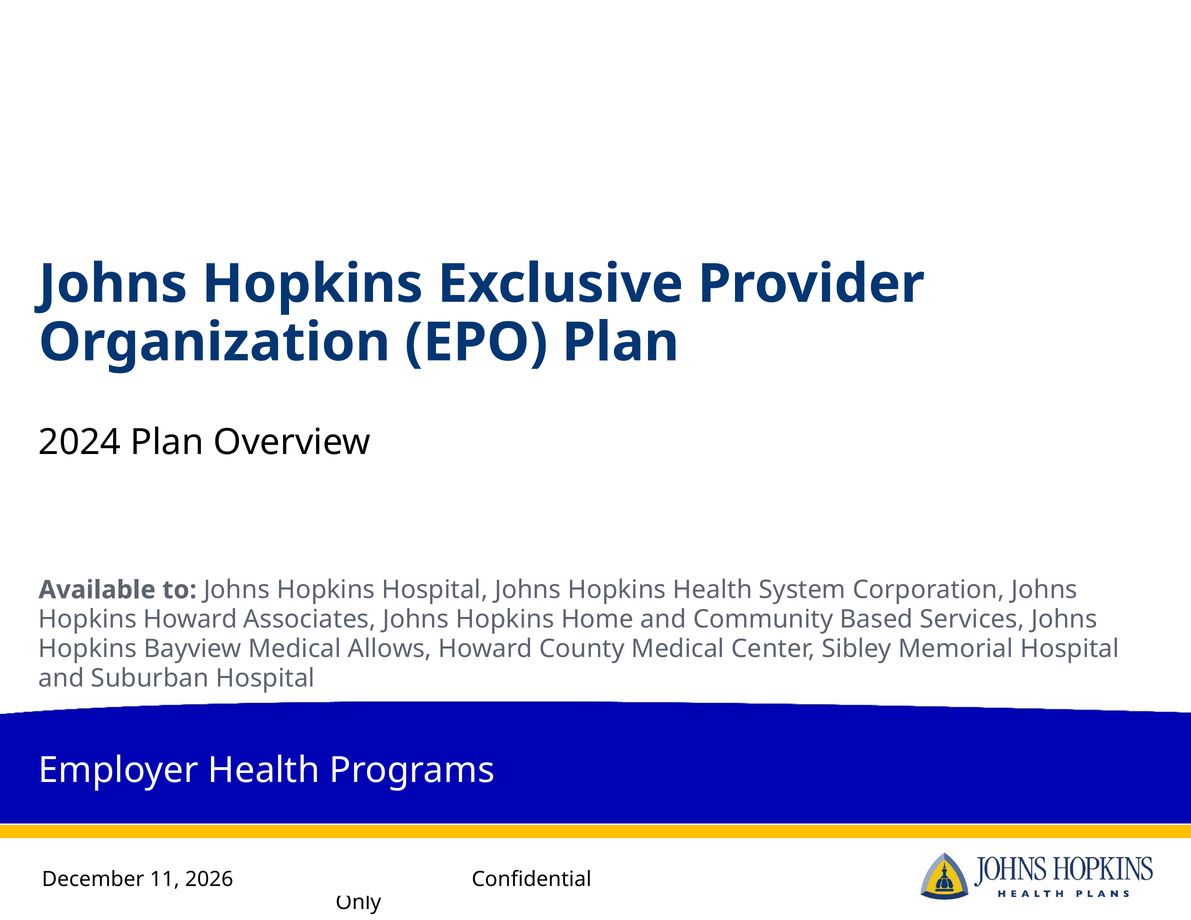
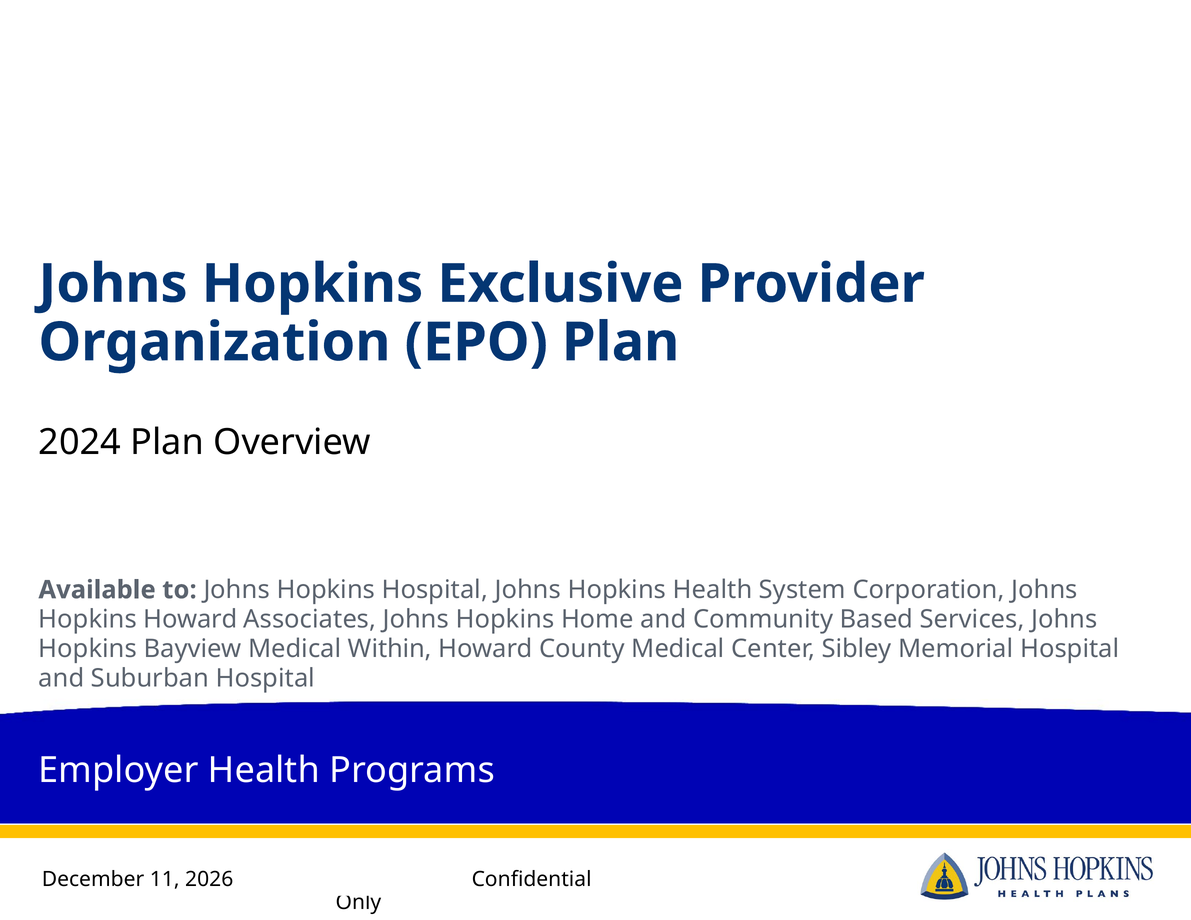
Allows: Allows -> Within
